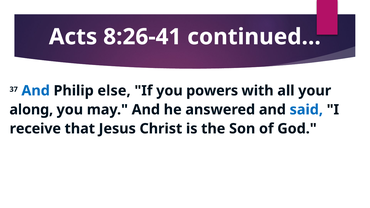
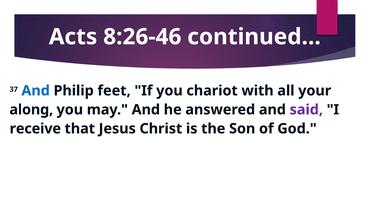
8:26-41: 8:26-41 -> 8:26-46
else: else -> feet
powers: powers -> chariot
said colour: blue -> purple
